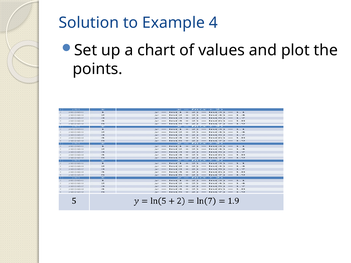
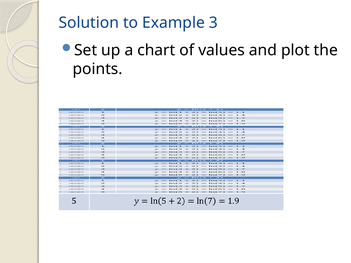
4: 4 -> 3
